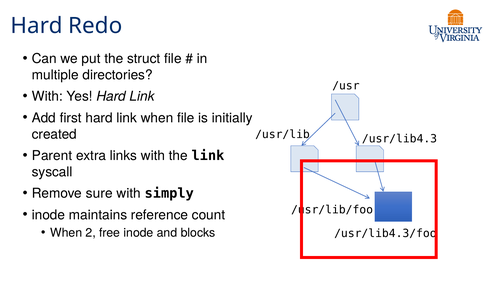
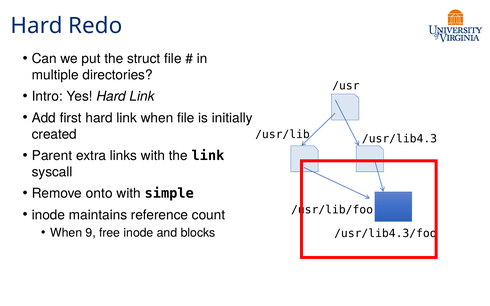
With at (47, 96): With -> Intro
sure: sure -> onto
simply: simply -> simple
2: 2 -> 9
